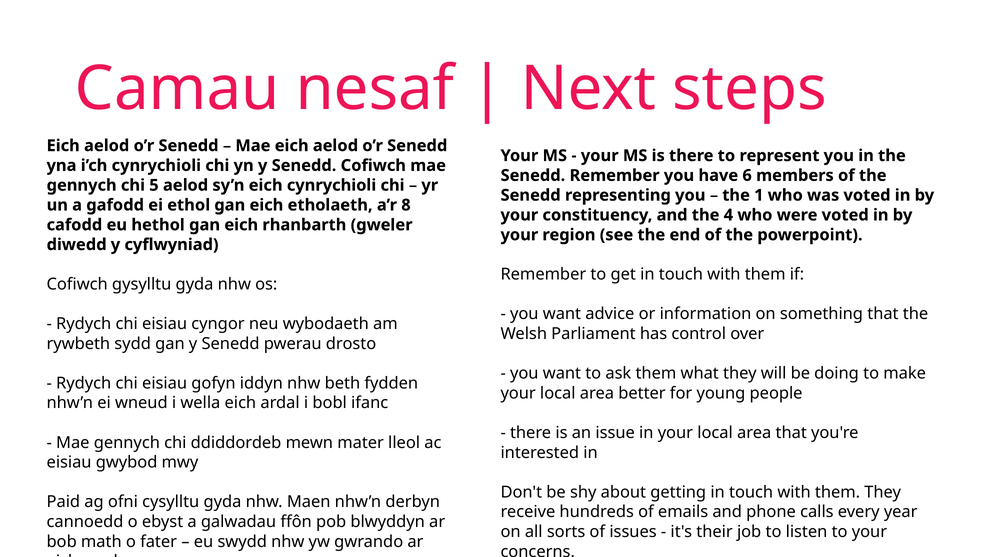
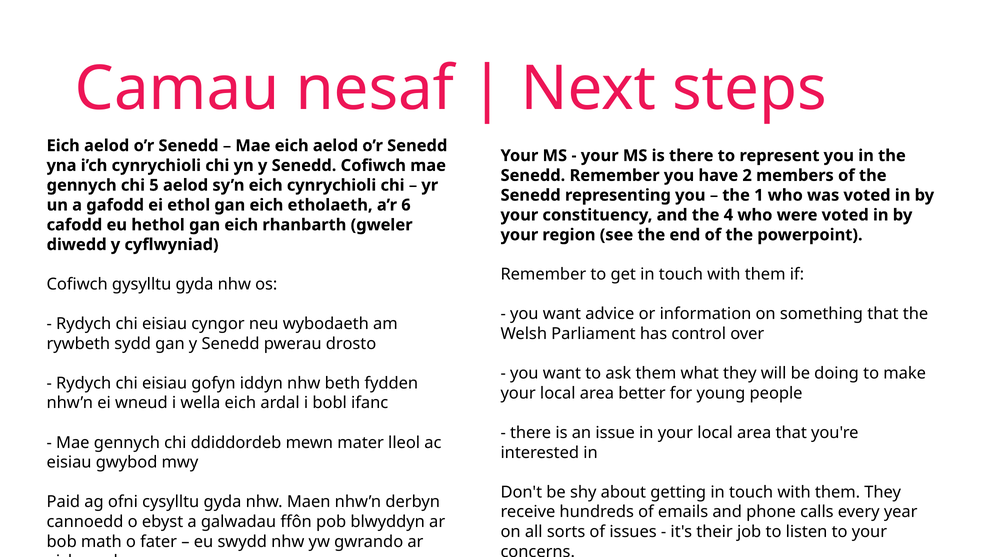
6: 6 -> 2
8: 8 -> 6
